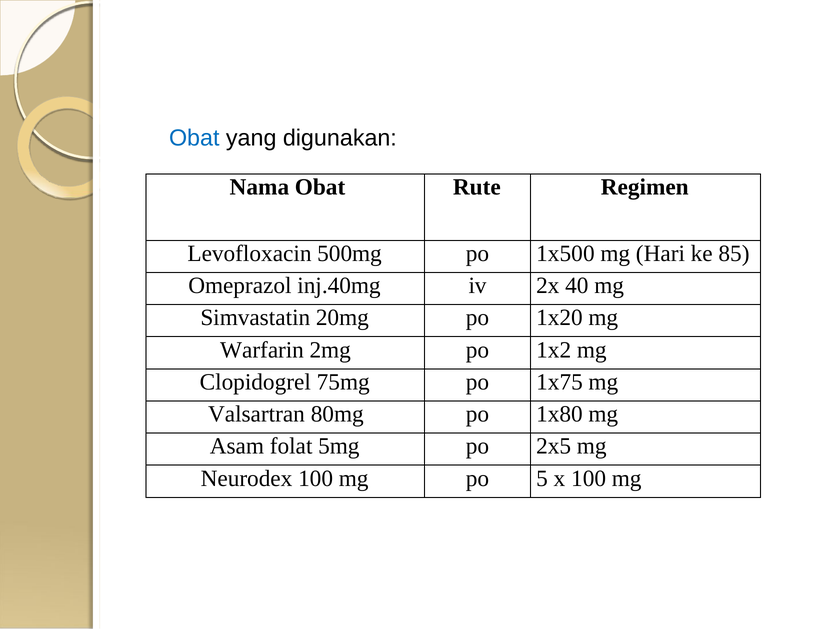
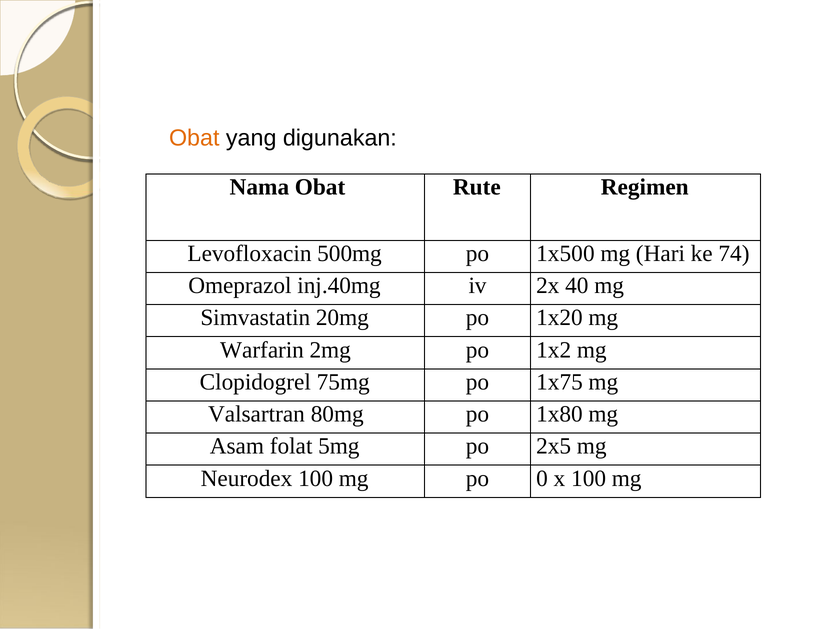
Obat at (194, 138) colour: blue -> orange
85: 85 -> 74
5: 5 -> 0
